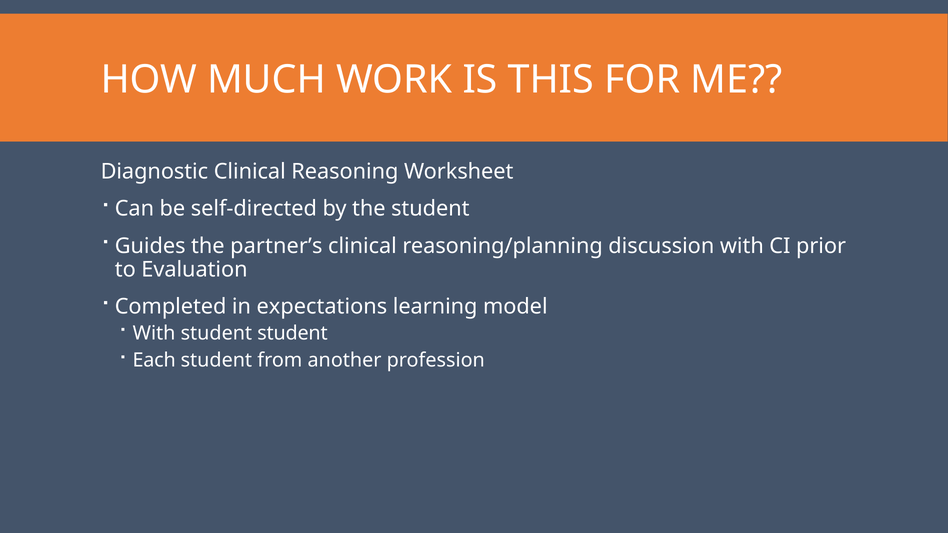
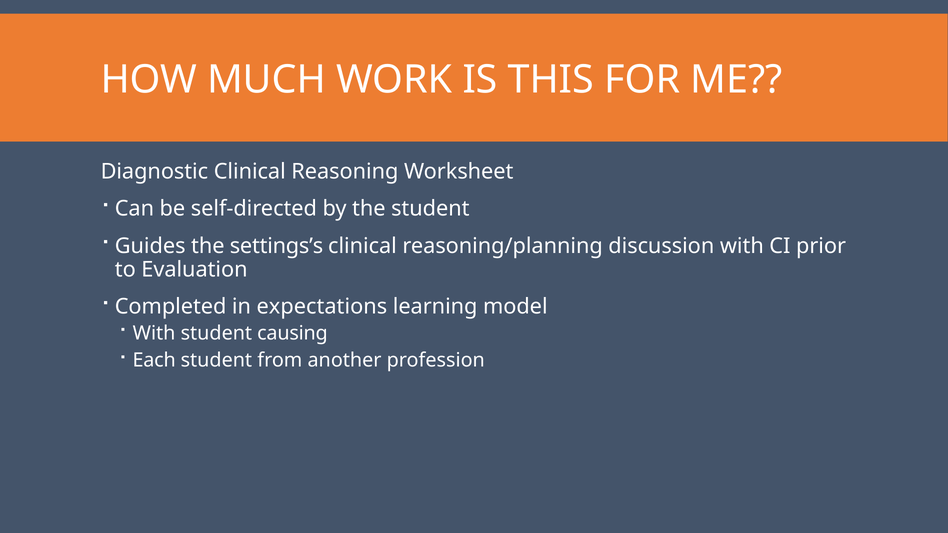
partner’s: partner’s -> settings’s
student student: student -> causing
